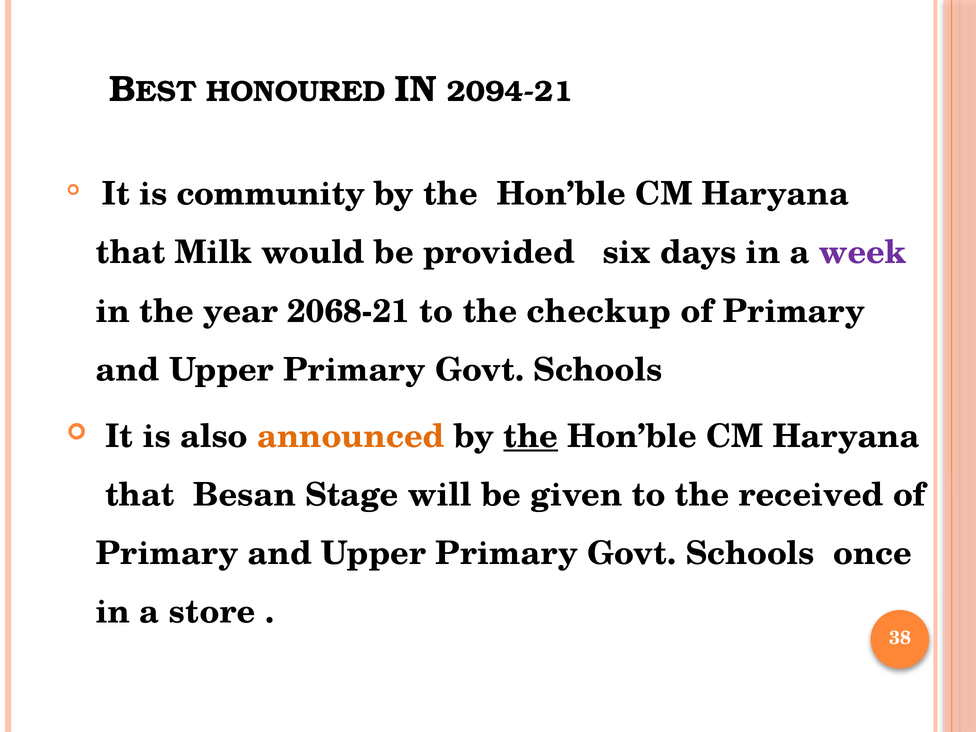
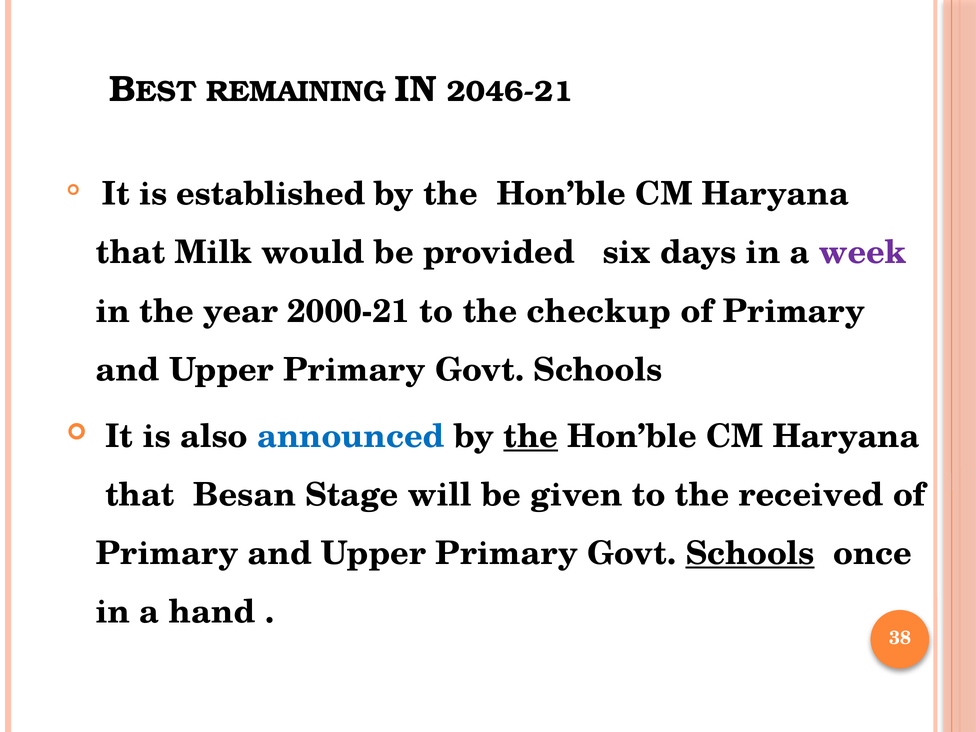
HONOURED: HONOURED -> REMAINING
2094-21: 2094-21 -> 2046-21
community: community -> established
2068-21: 2068-21 -> 2000-21
announced colour: orange -> blue
Schools at (750, 554) underline: none -> present
store: store -> hand
